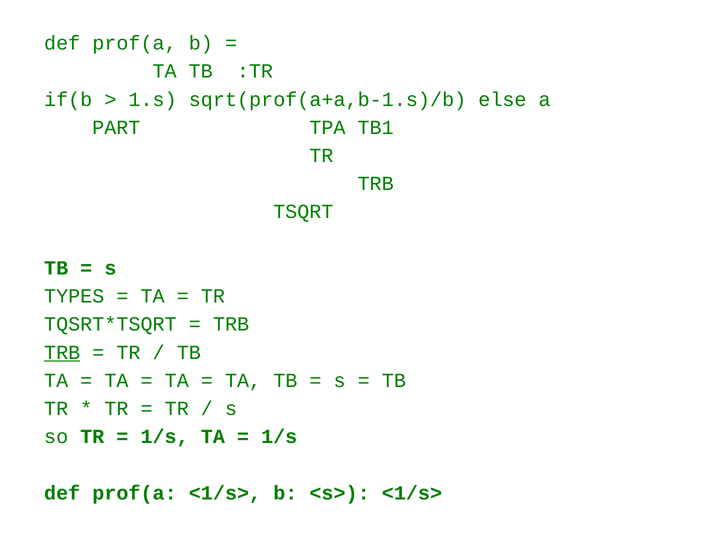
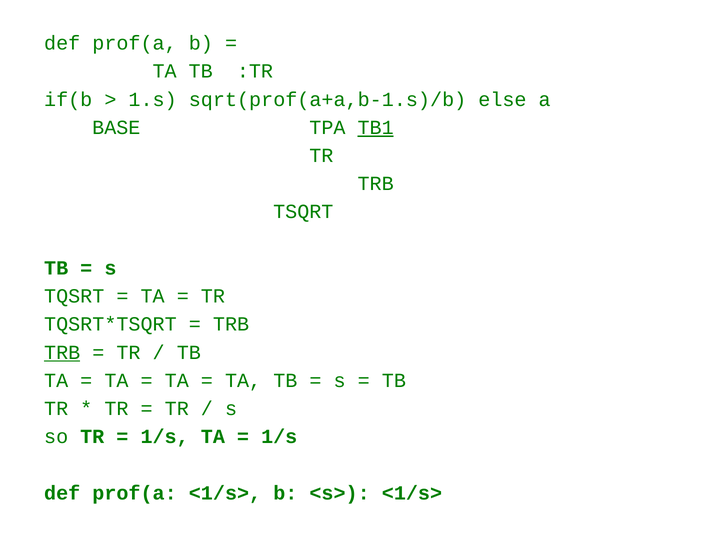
PART: PART -> BASE
TB1 underline: none -> present
TYPES: TYPES -> TQSRT
